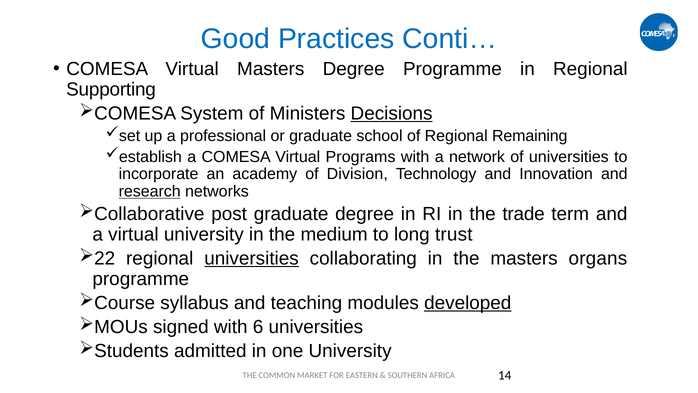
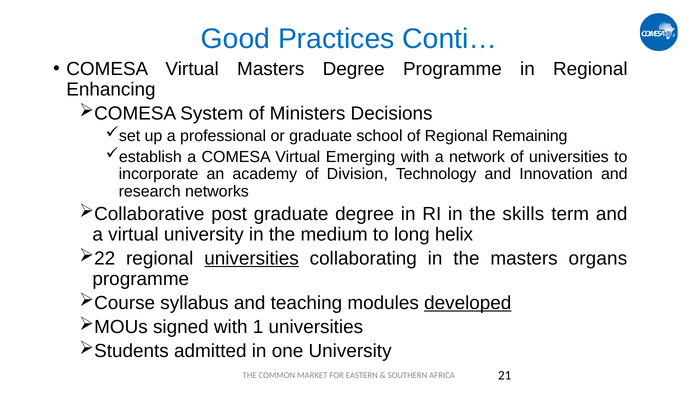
Supporting: Supporting -> Enhancing
Decisions underline: present -> none
Programs: Programs -> Emerging
research underline: present -> none
trade: trade -> skills
trust: trust -> helix
6: 6 -> 1
14: 14 -> 21
